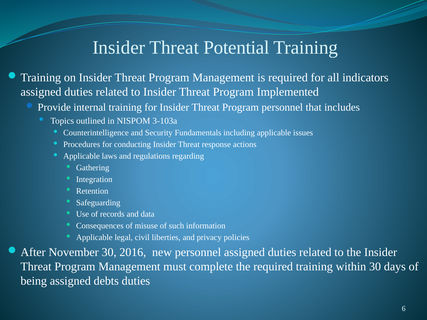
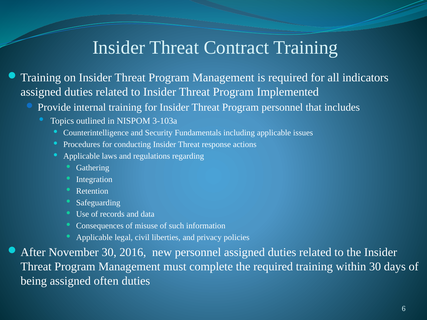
Potential: Potential -> Contract
debts: debts -> often
